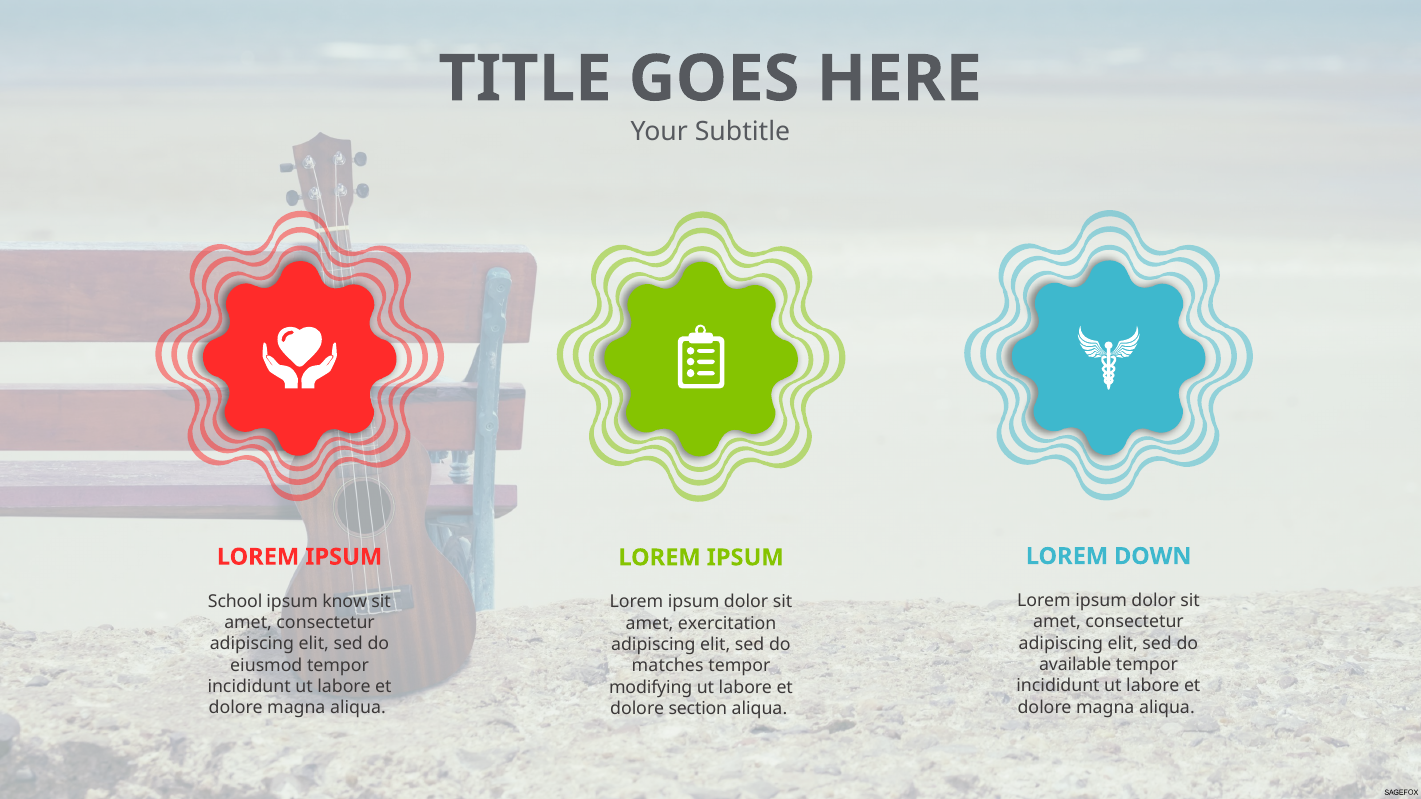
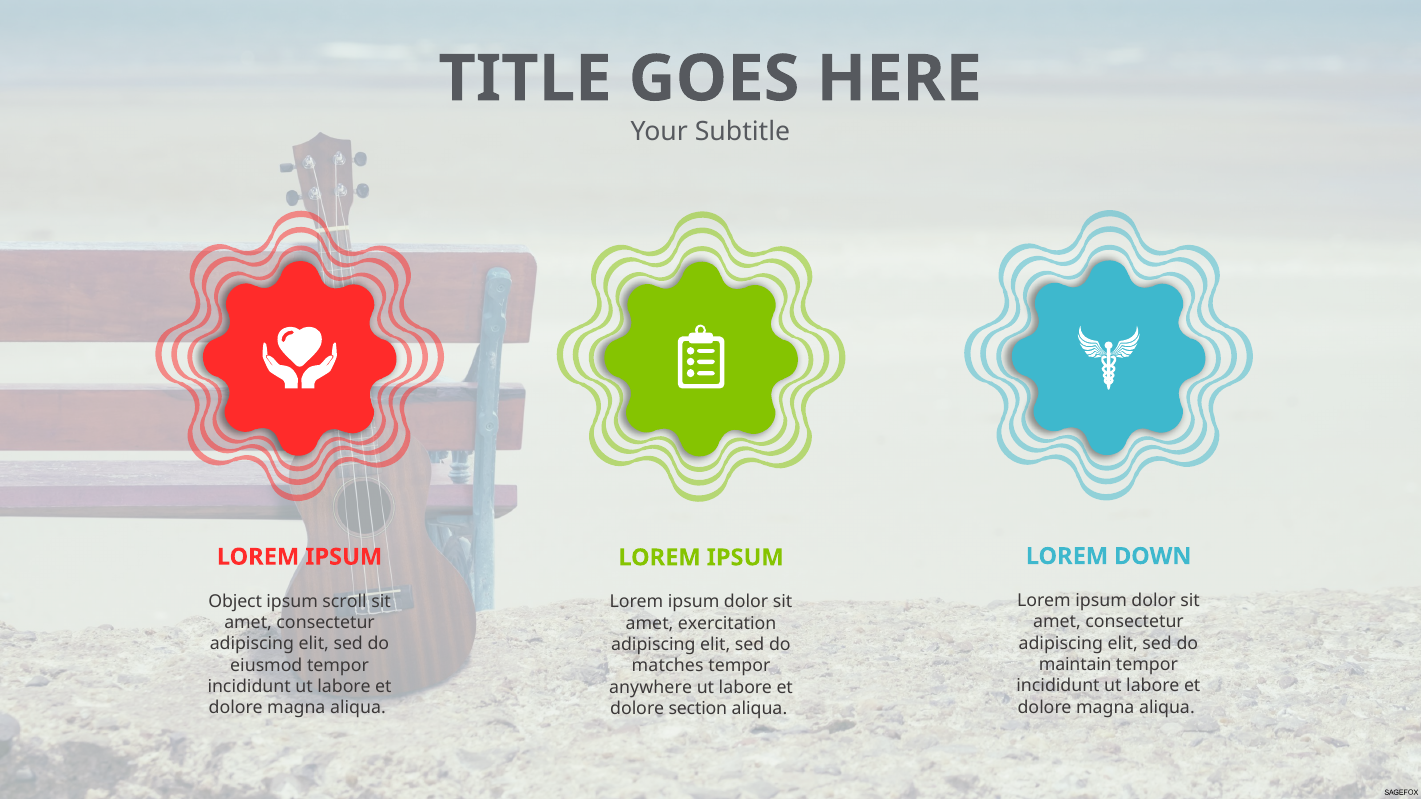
School: School -> Object
know: know -> scroll
available: available -> maintain
modifying: modifying -> anywhere
